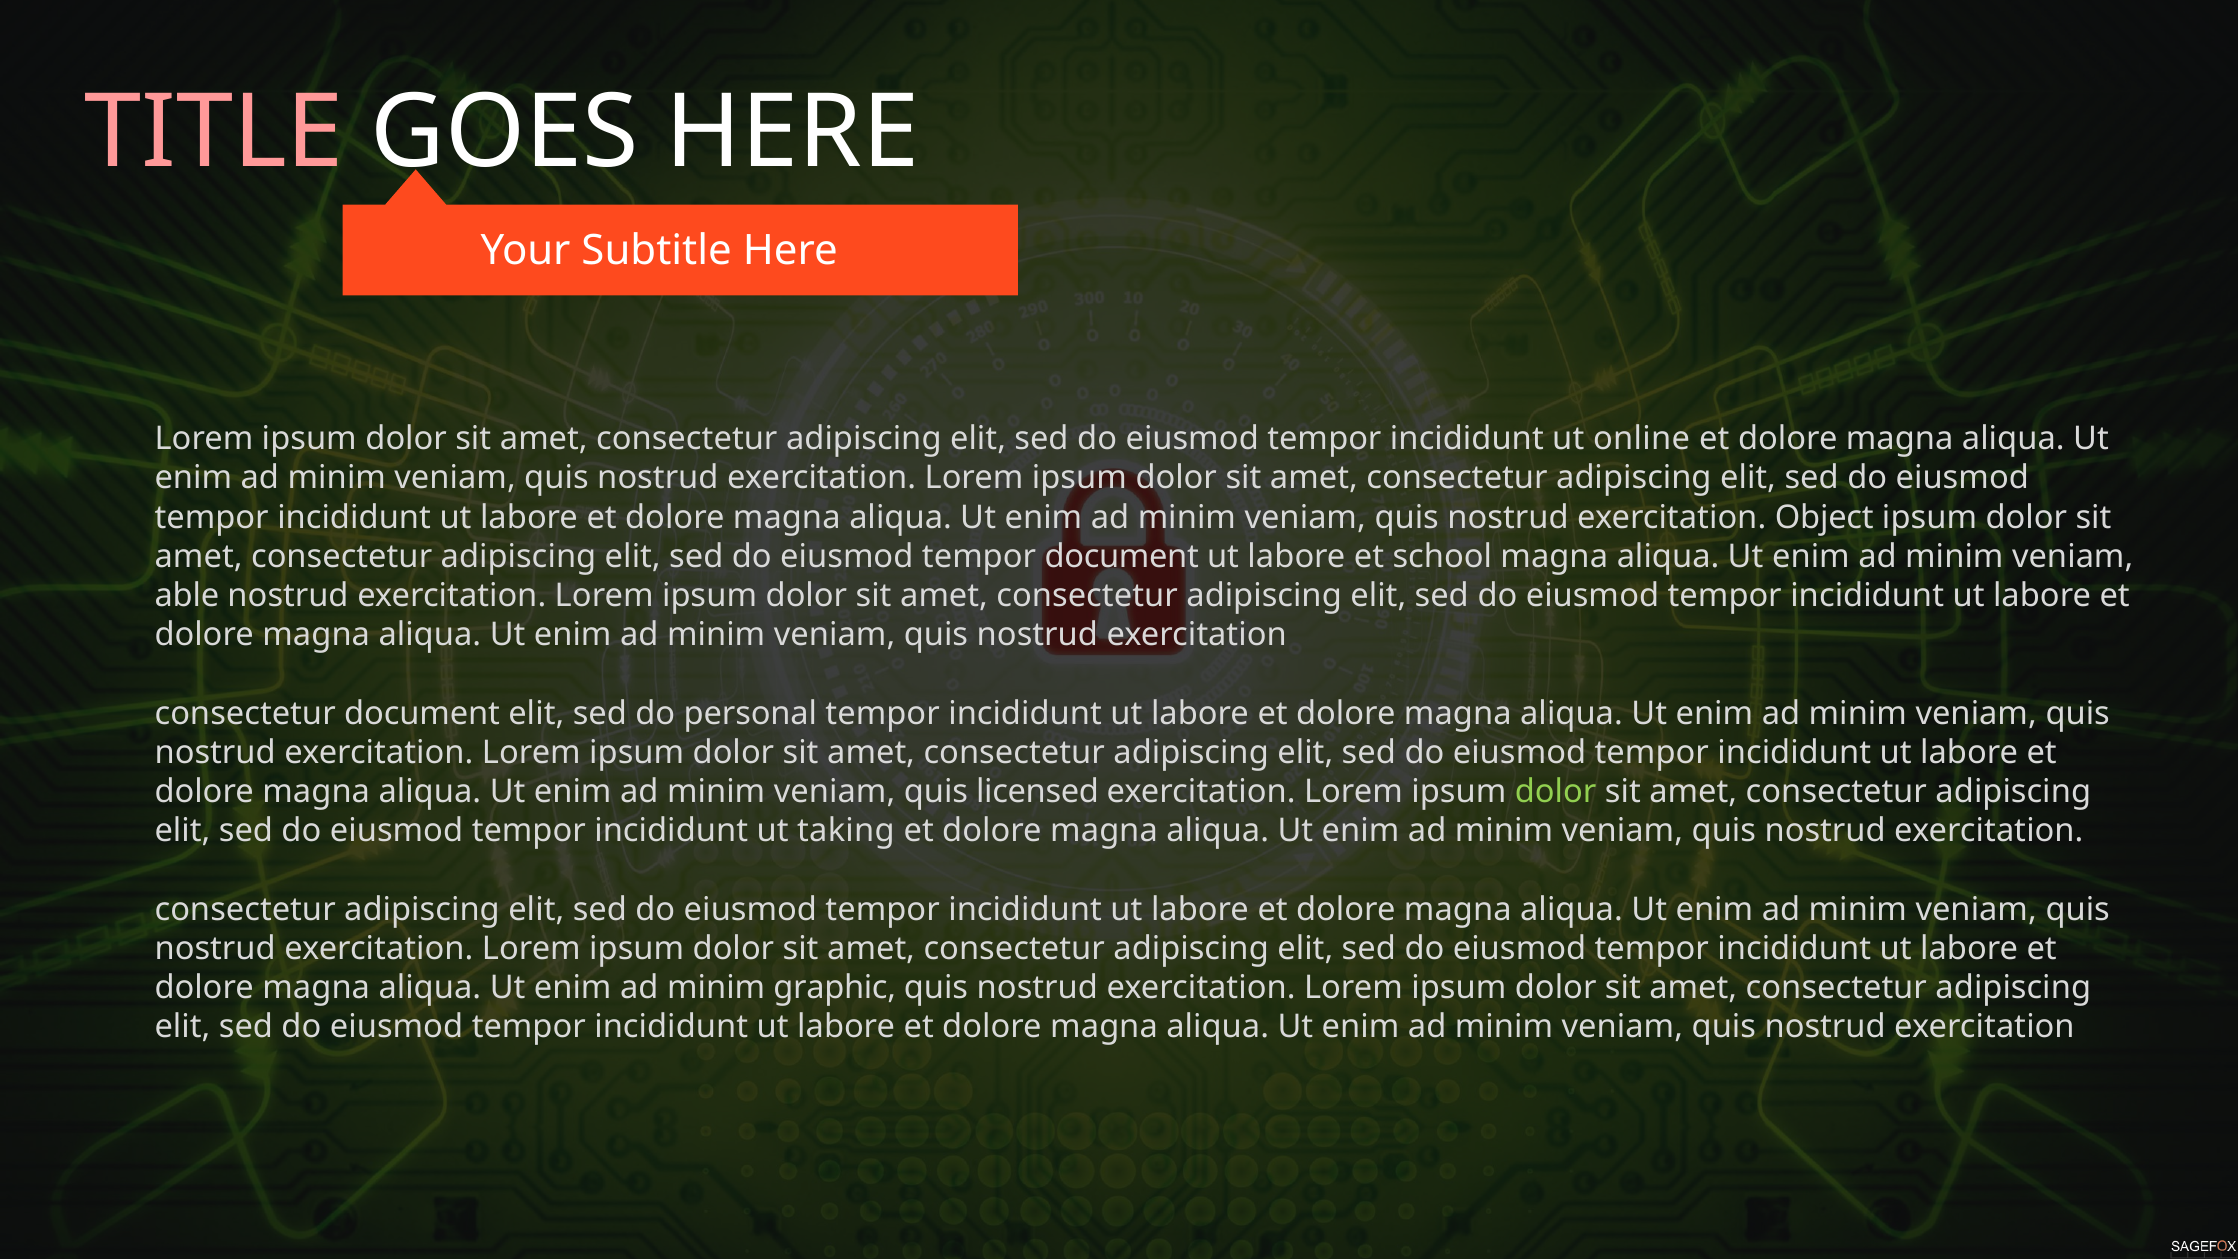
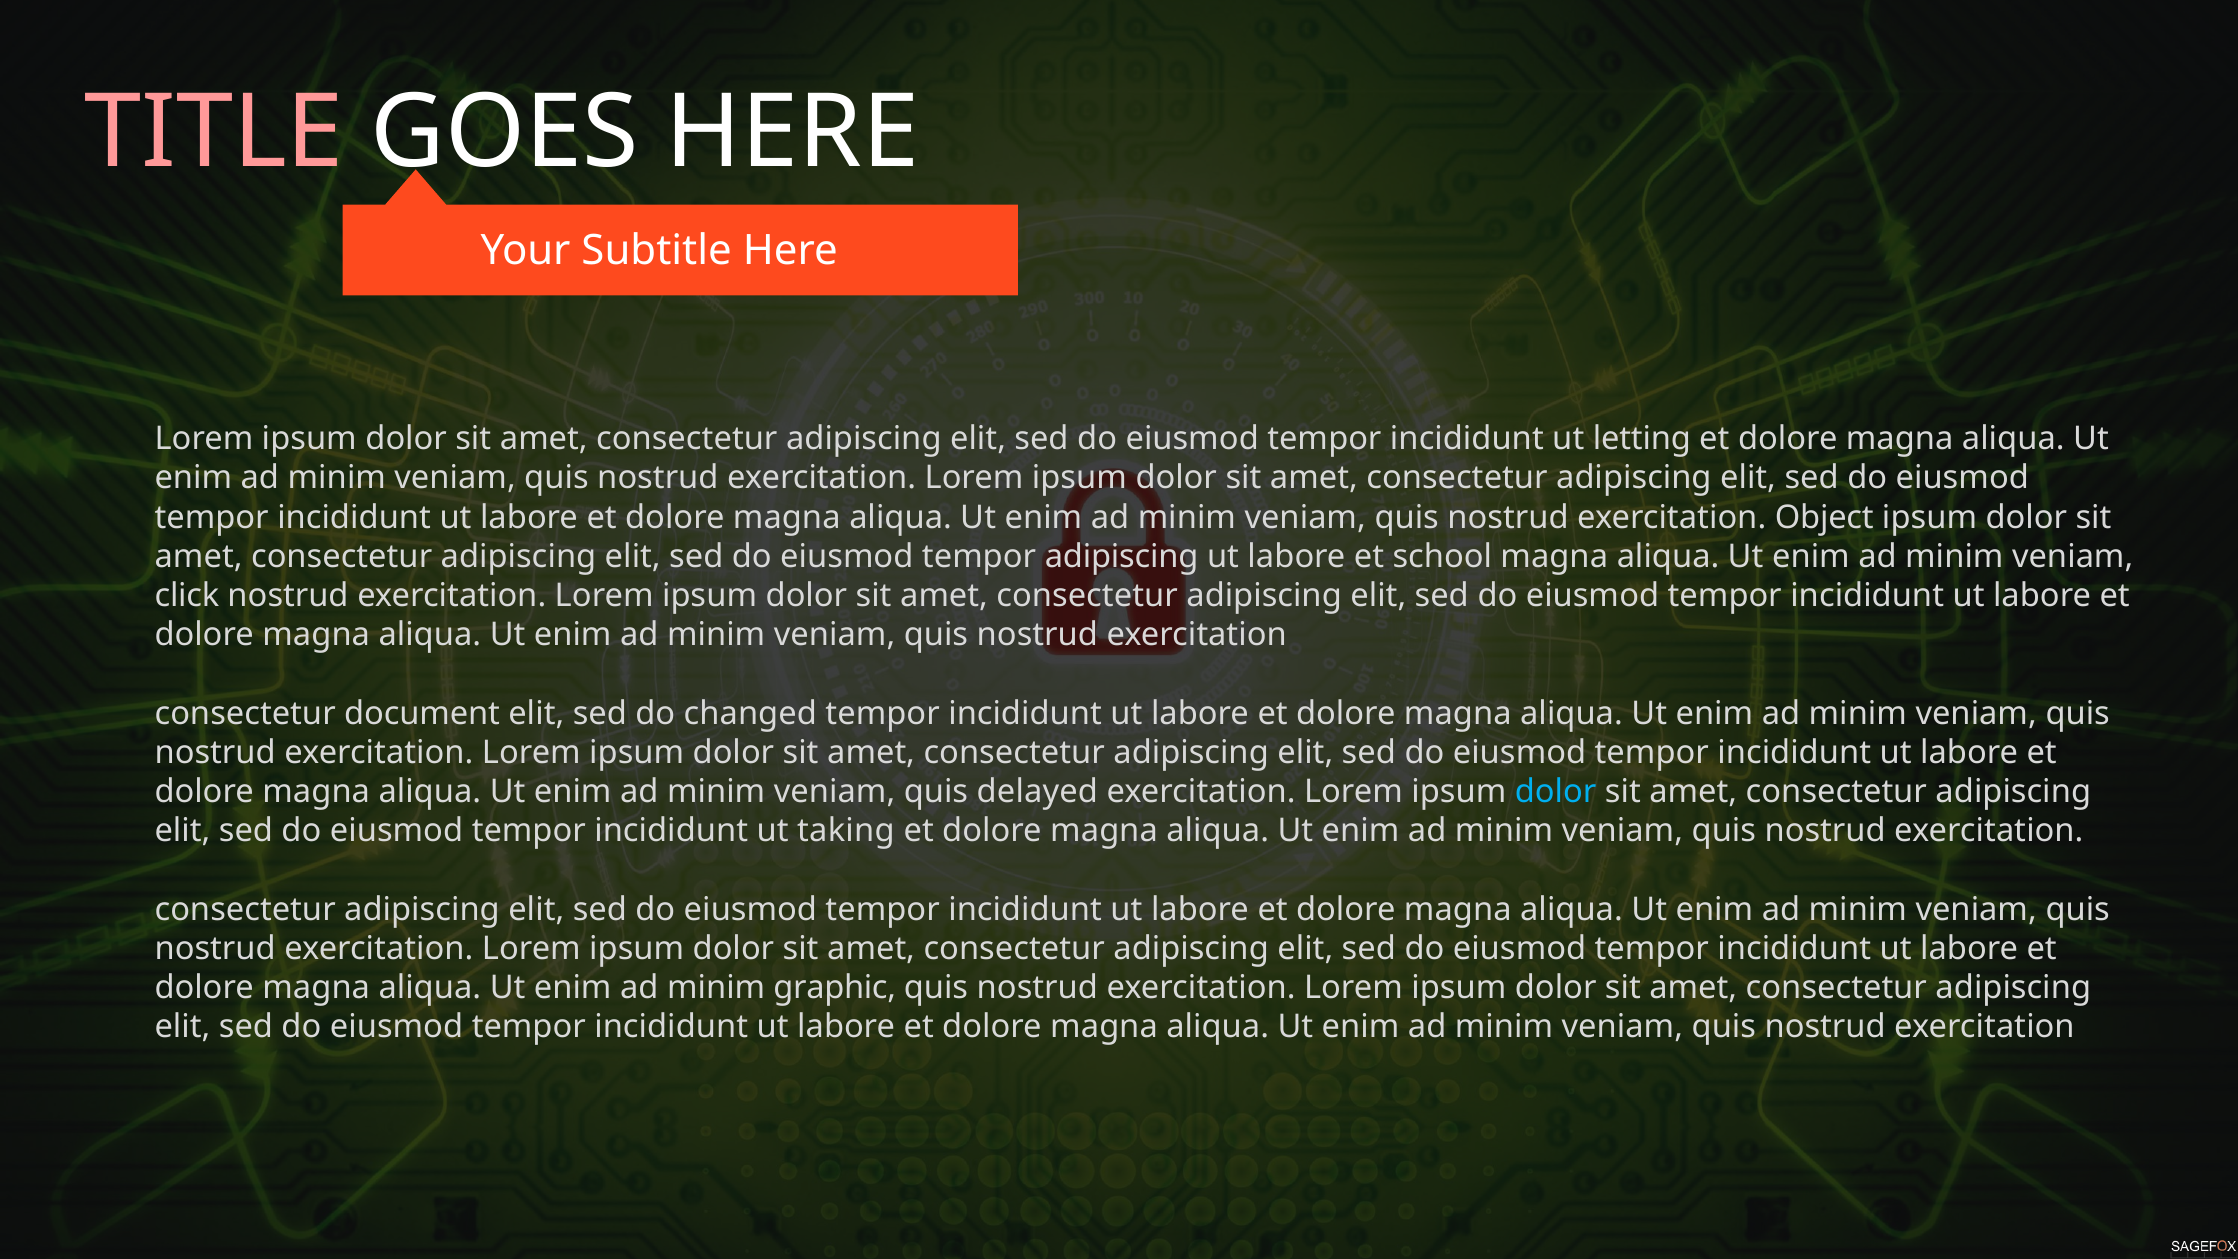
online: online -> letting
tempor document: document -> adipiscing
able: able -> click
personal: personal -> changed
licensed: licensed -> delayed
dolor at (1556, 792) colour: light green -> light blue
